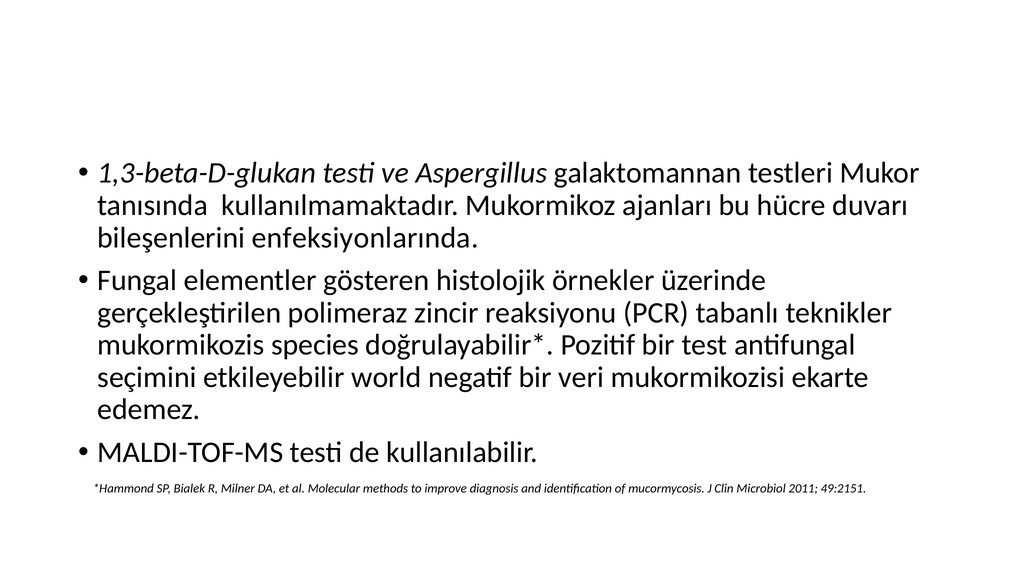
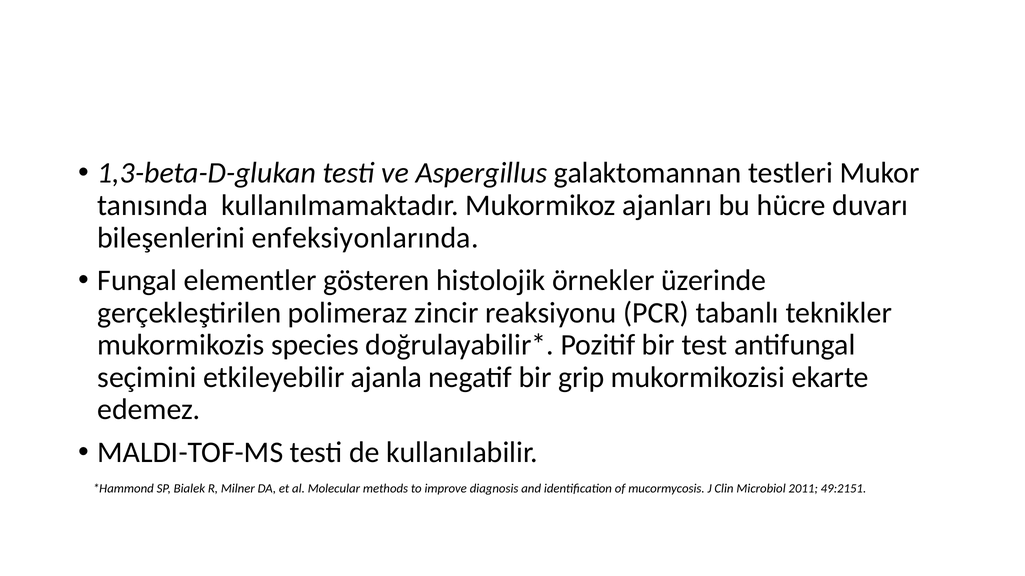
world: world -> ajanla
veri: veri -> grip
